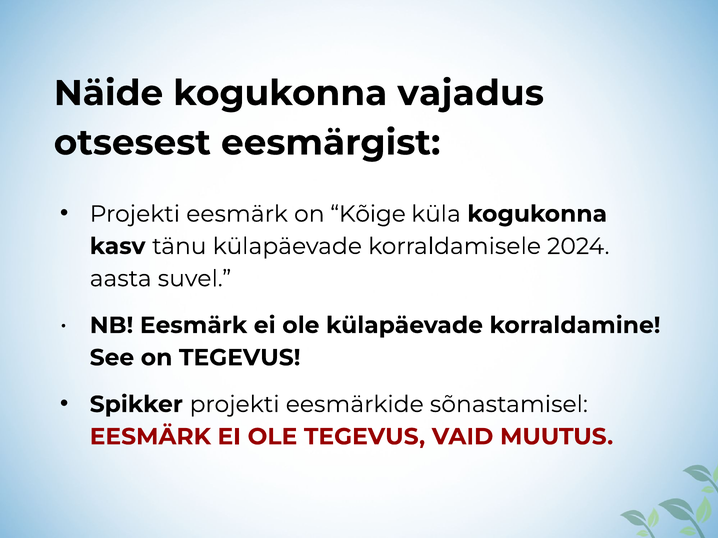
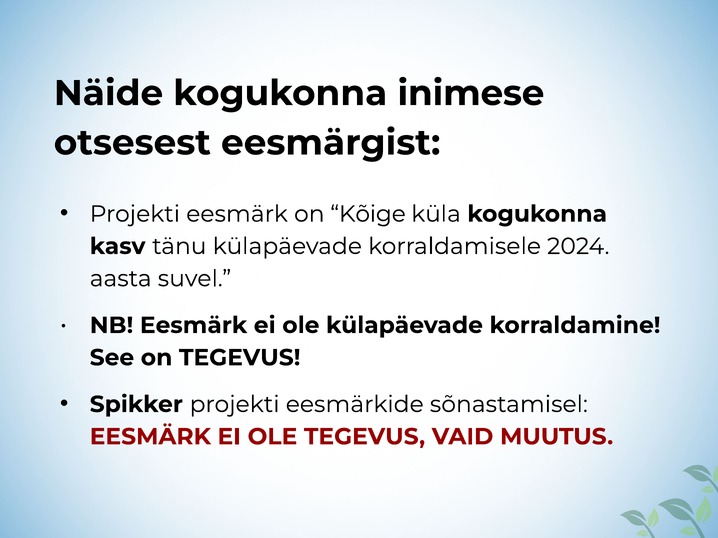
vajadus: vajadus -> inimese
